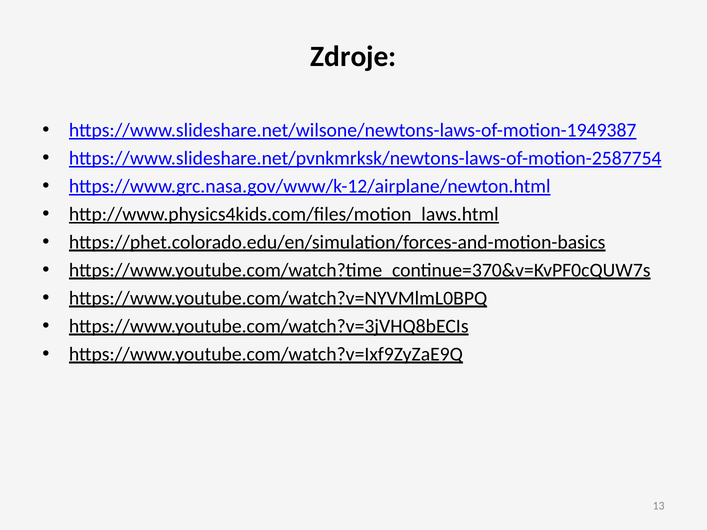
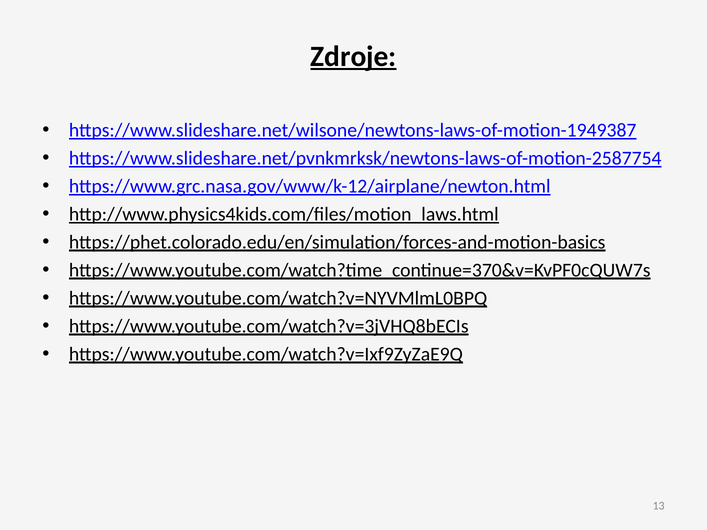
Zdroje underline: none -> present
